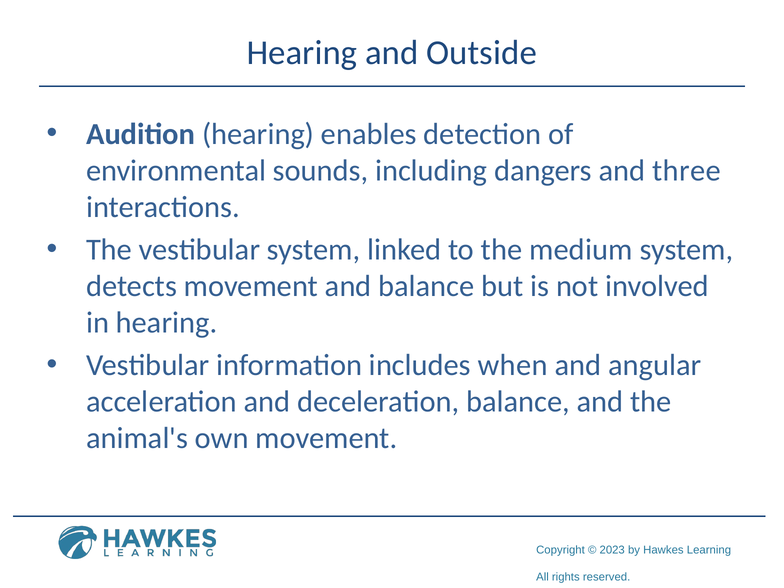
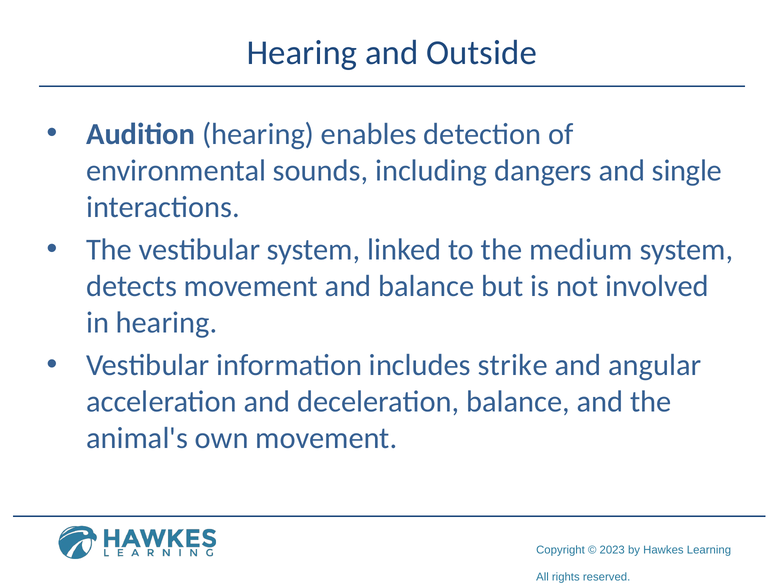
three: three -> single
when: when -> strike
